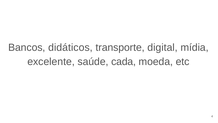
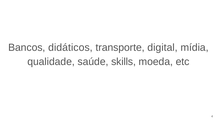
excelente: excelente -> qualidade
cada: cada -> skills
